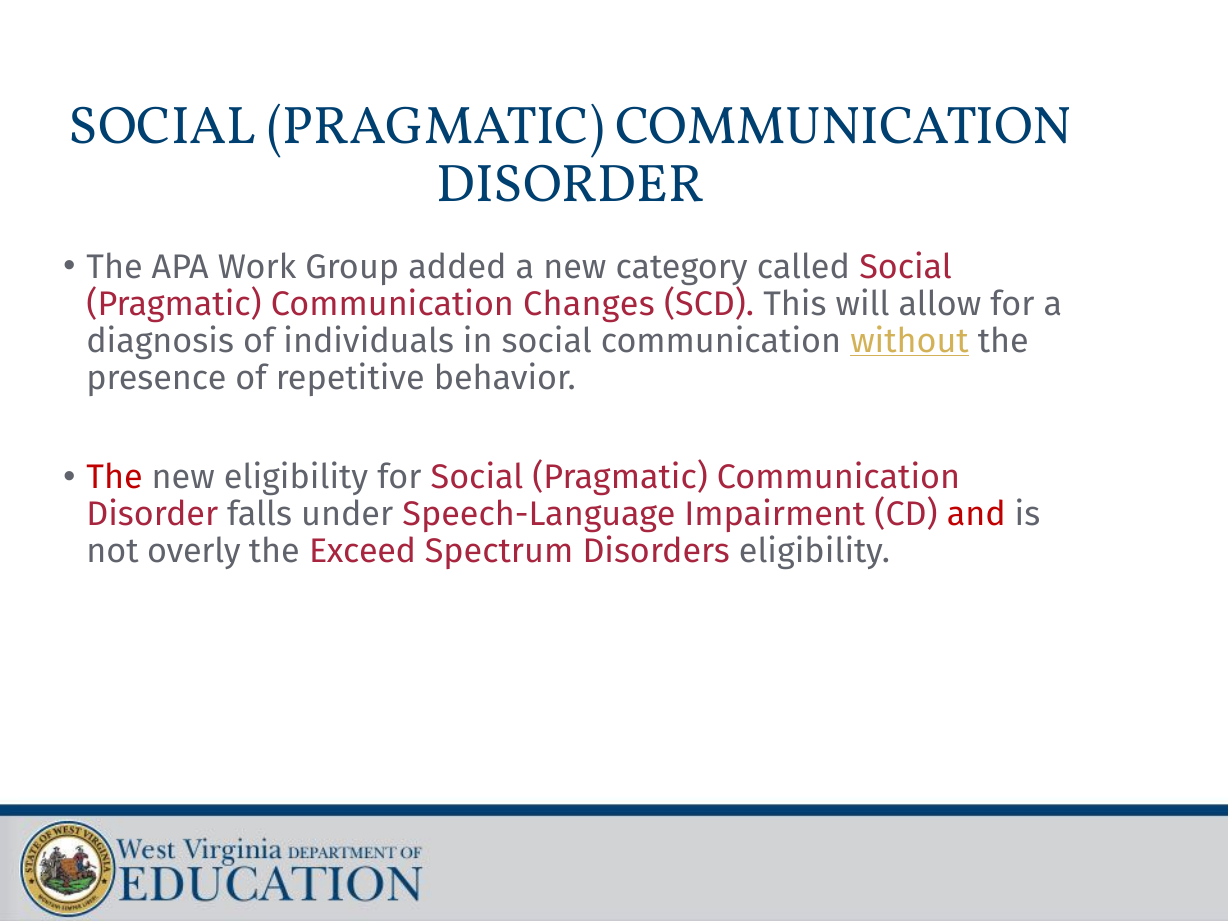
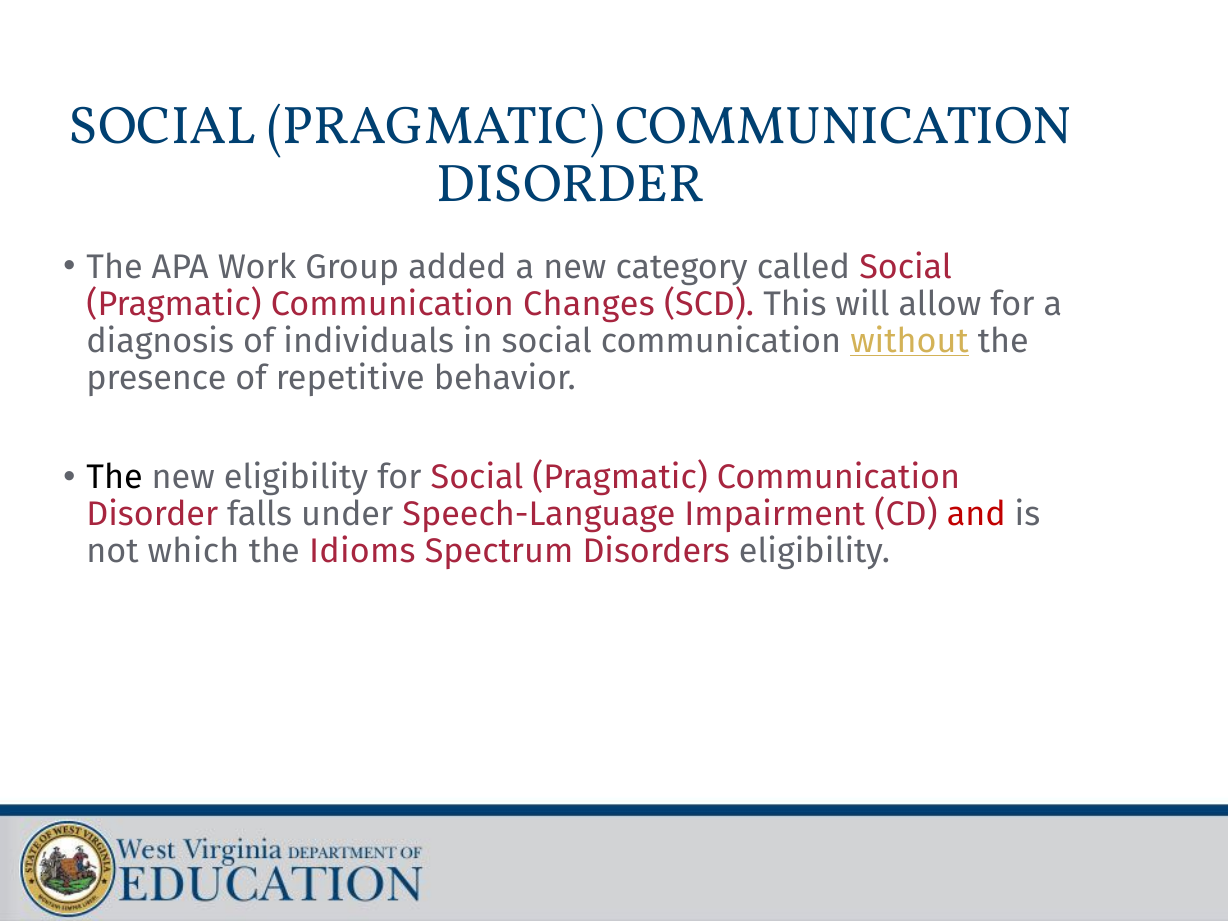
The at (115, 477) colour: red -> black
overly: overly -> which
Exceed: Exceed -> Idioms
